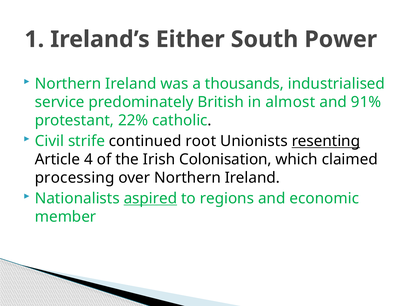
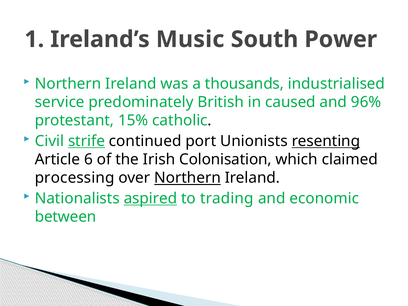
Either: Either -> Music
almost: almost -> caused
91%: 91% -> 96%
22%: 22% -> 15%
strife underline: none -> present
root: root -> port
4: 4 -> 6
Northern at (187, 178) underline: none -> present
regions: regions -> trading
member: member -> between
